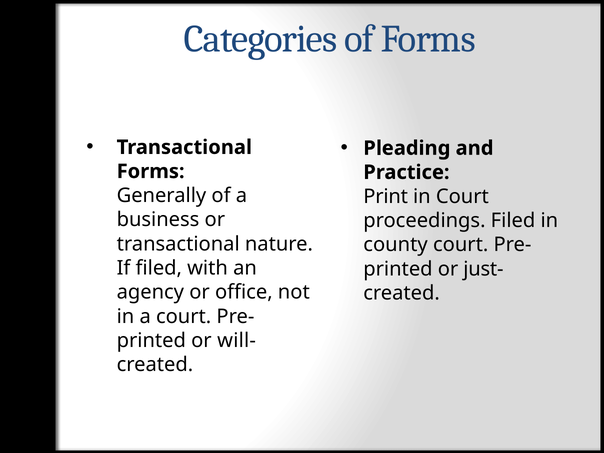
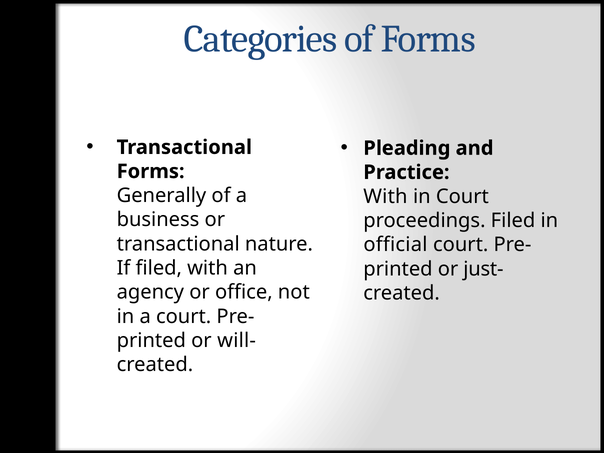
Print at (386, 196): Print -> With
county: county -> official
